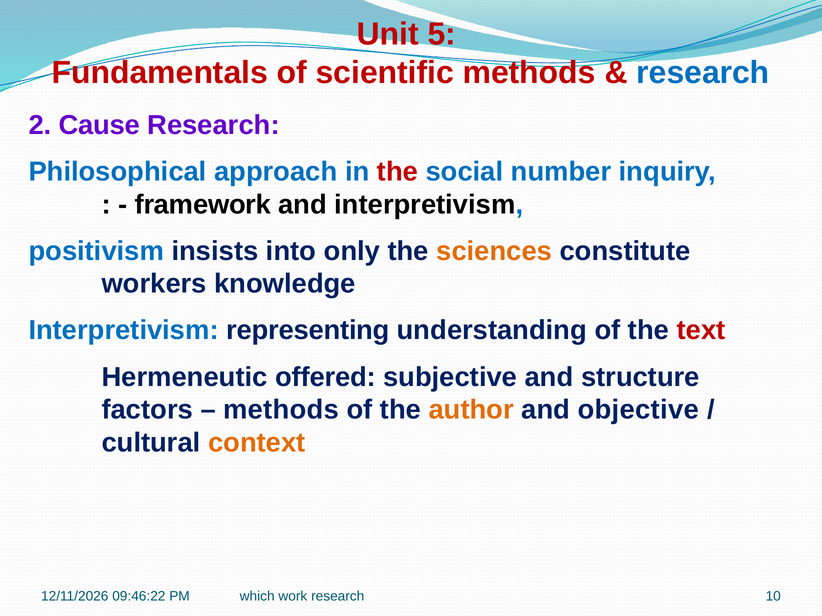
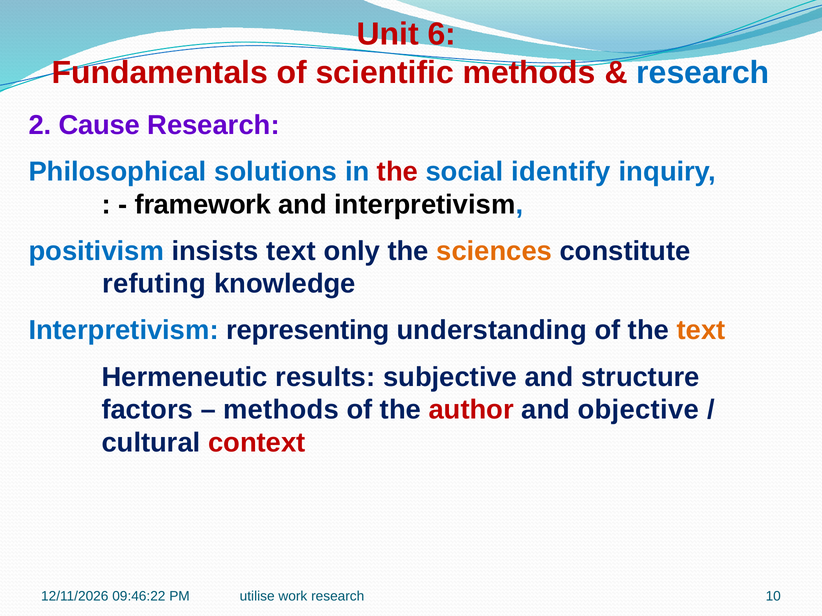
5: 5 -> 6
approach: approach -> solutions
number: number -> identify
insists into: into -> text
workers: workers -> refuting
text at (701, 331) colour: red -> orange
offered: offered -> results
author colour: orange -> red
context colour: orange -> red
which: which -> utilise
